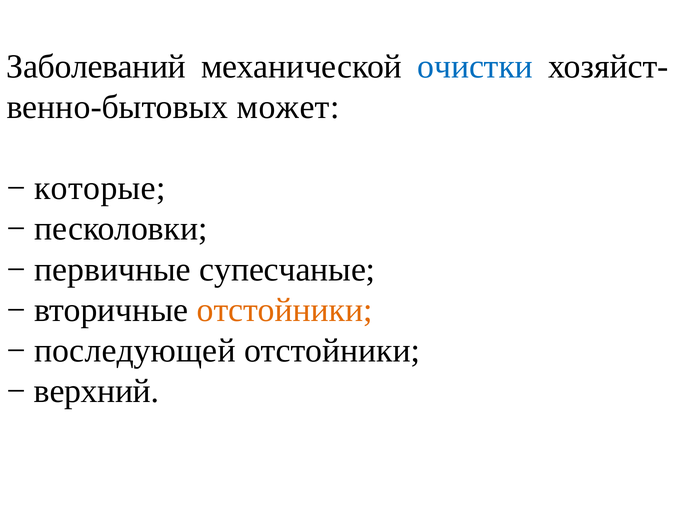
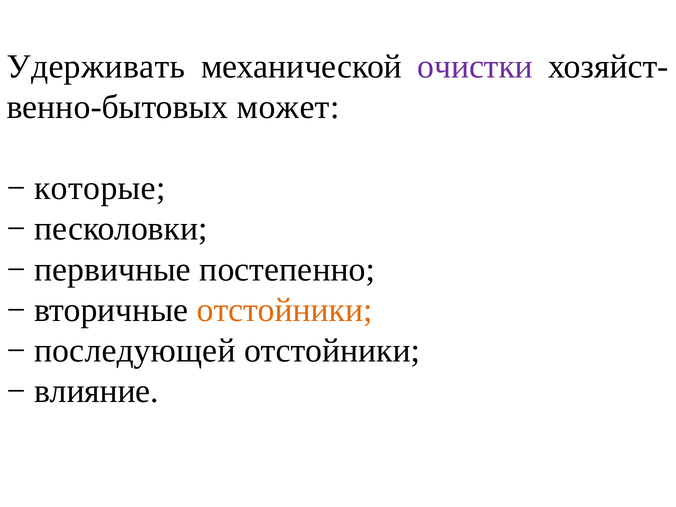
Заболеваний: Заболеваний -> Удерживать
очистки colour: blue -> purple
супесчаные: супесчаные -> постепенно
верхний: верхний -> влияние
